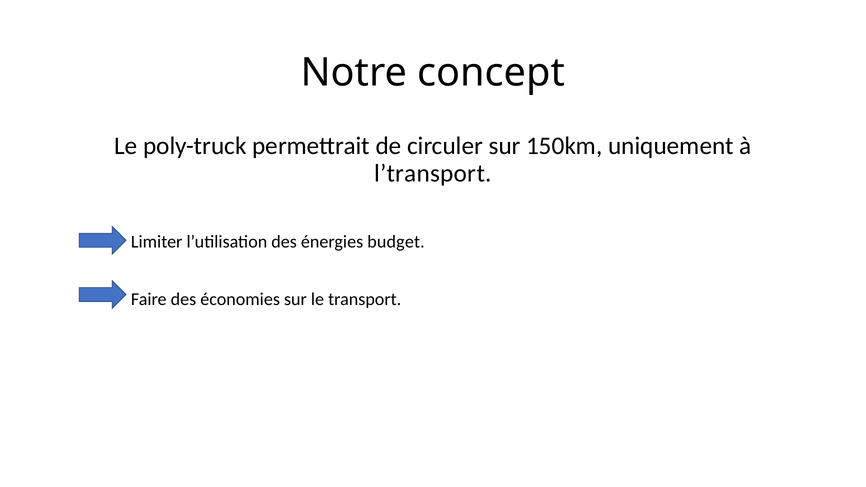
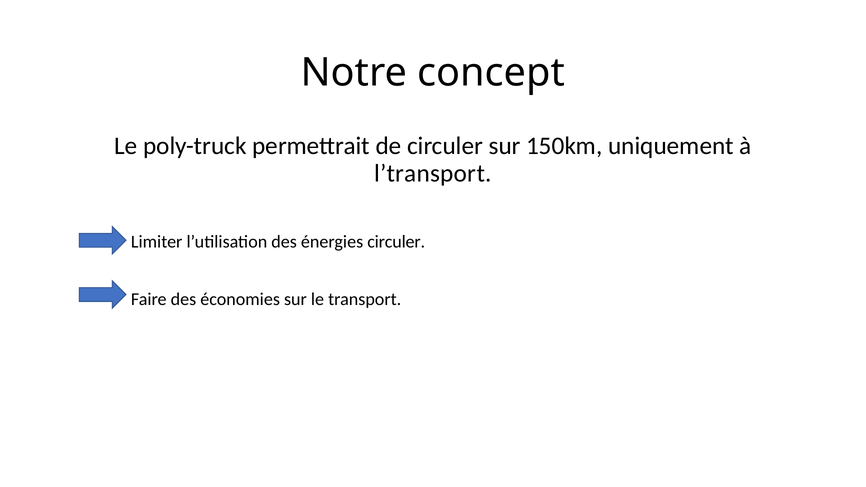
énergies budget: budget -> circuler
